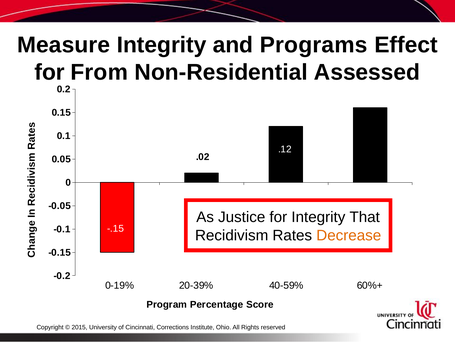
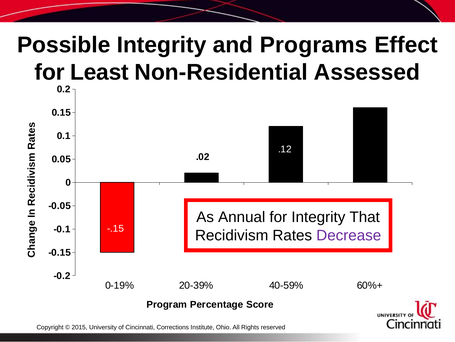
Measure: Measure -> Possible
From: From -> Least
Justice: Justice -> Annual
Decrease colour: orange -> purple
